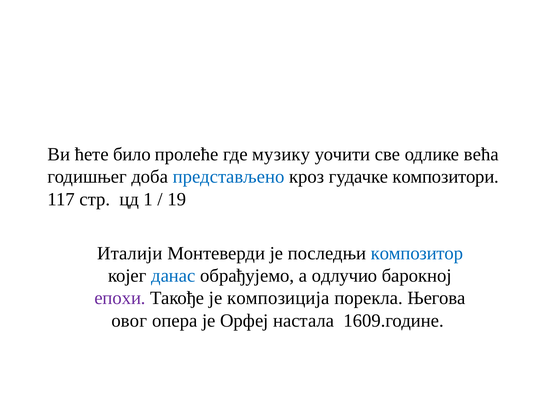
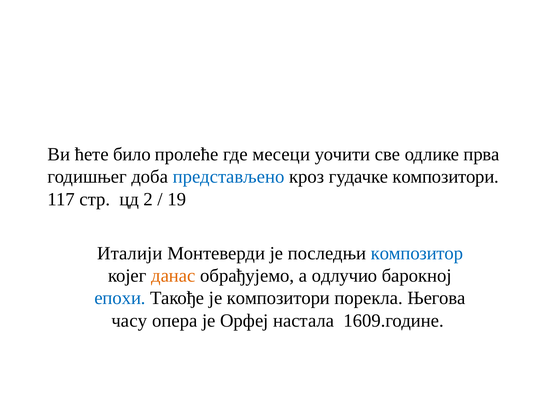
музику: музику -> месеци
већа: већа -> прва
1: 1 -> 2
данас colour: blue -> orange
епохи colour: purple -> blue
је композиција: композиција -> композитори
овог: овог -> часу
